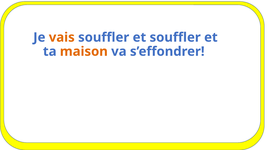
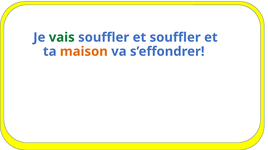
vais colour: orange -> green
